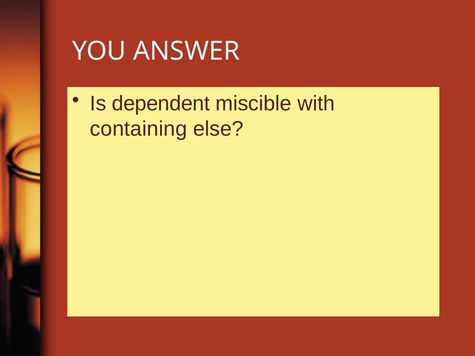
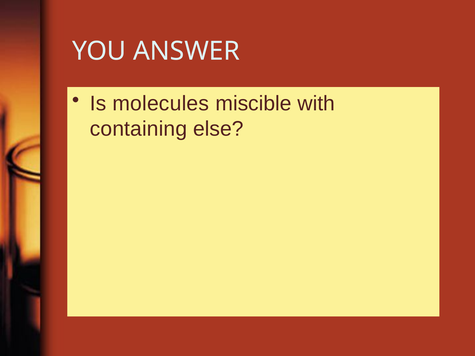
dependent: dependent -> molecules
